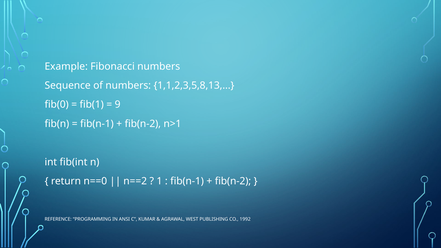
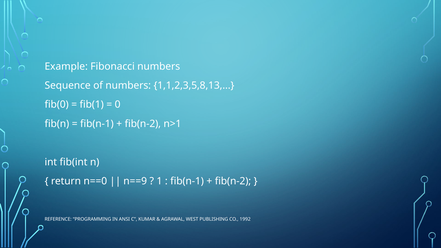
9: 9 -> 0
n==2: n==2 -> n==9
